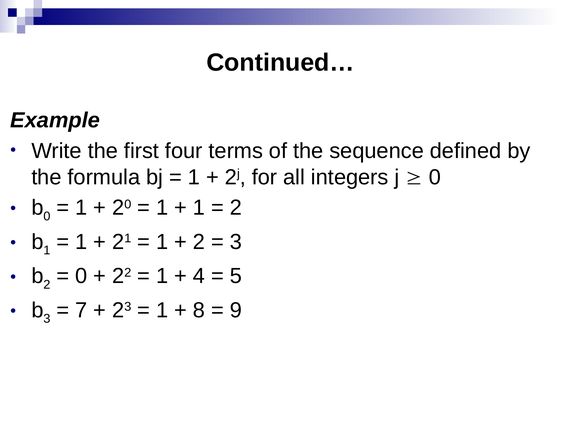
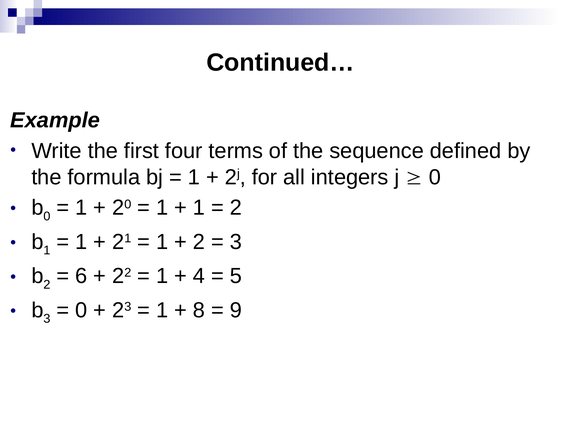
0 at (81, 276): 0 -> 6
7 at (81, 310): 7 -> 0
